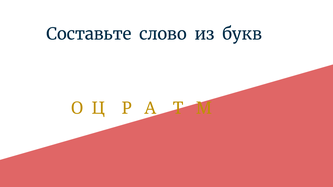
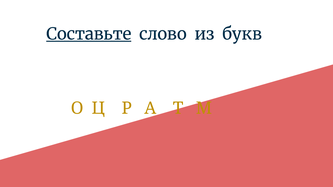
Составьте underline: none -> present
